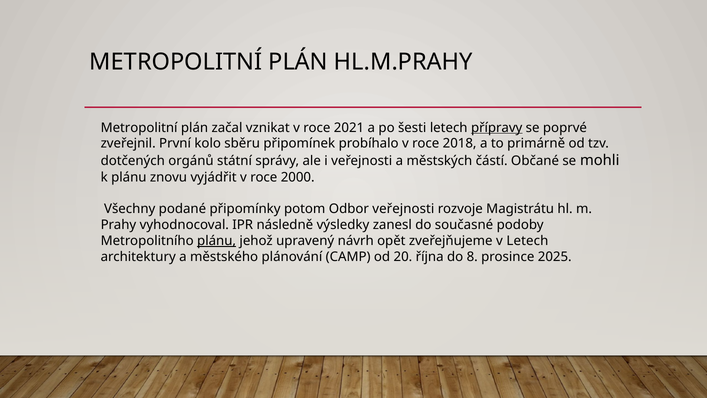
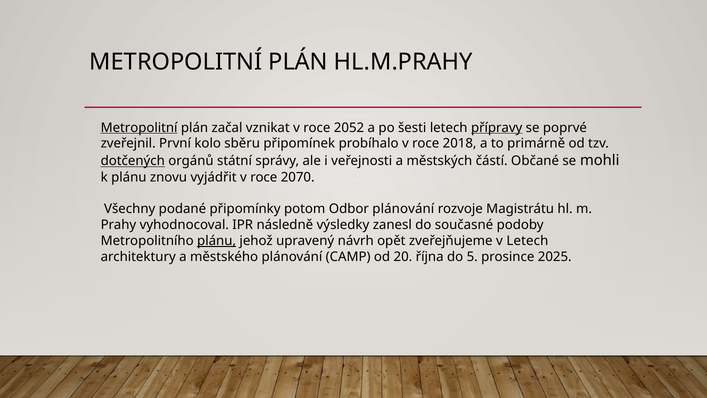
Metropolitní at (139, 128) underline: none -> present
2021: 2021 -> 2052
dotčených underline: none -> present
2000: 2000 -> 2070
Odbor veřejnosti: veřejnosti -> plánování
8: 8 -> 5
